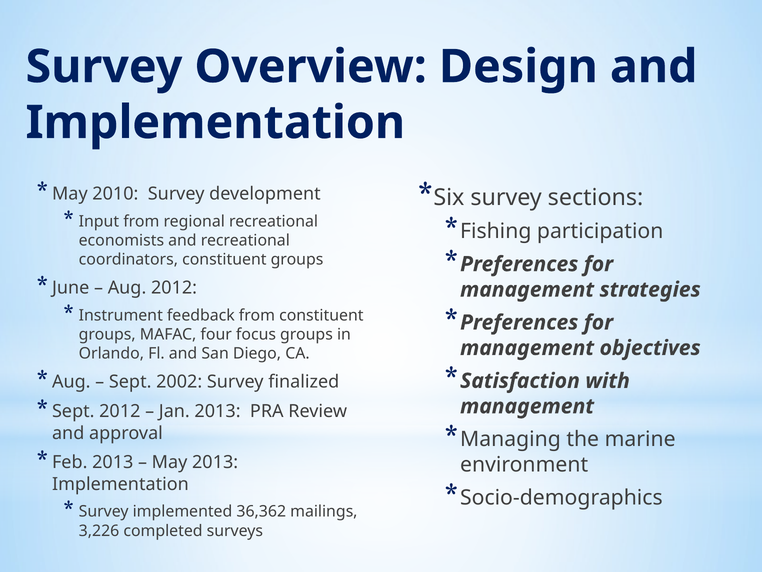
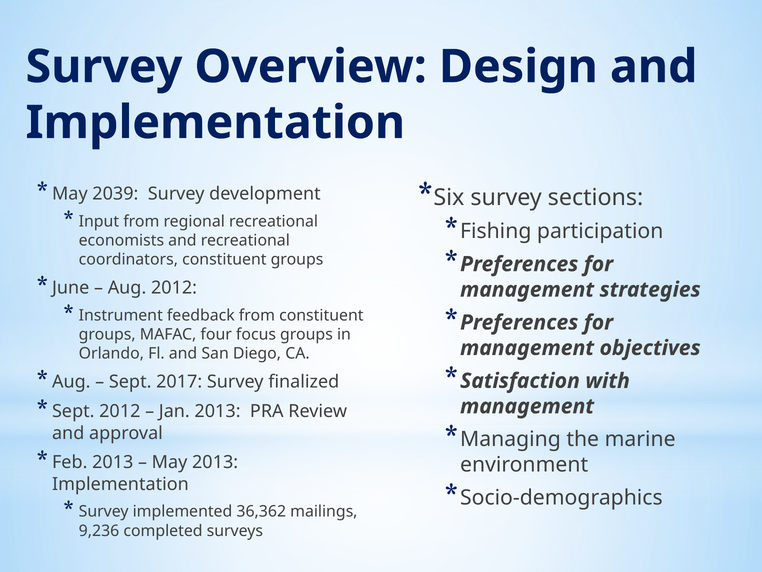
2010: 2010 -> 2039
2002: 2002 -> 2017
3,226: 3,226 -> 9,236
